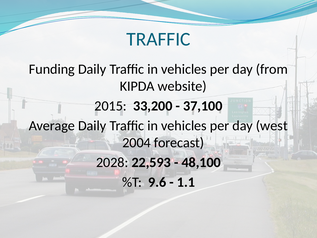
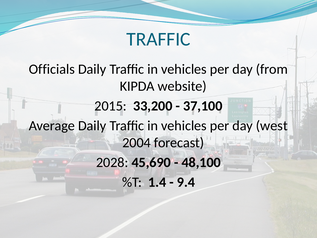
Funding: Funding -> Officials
22,593: 22,593 -> 45,690
9.6: 9.6 -> 1.4
1.1: 1.1 -> 9.4
